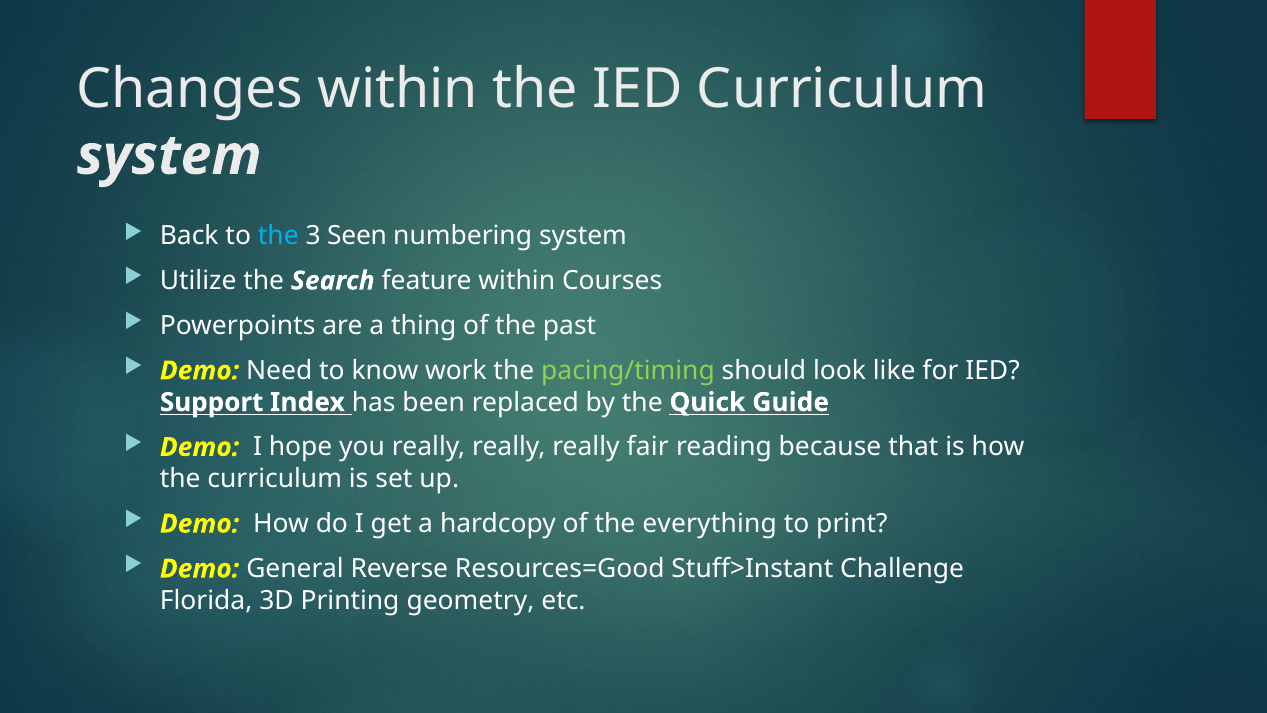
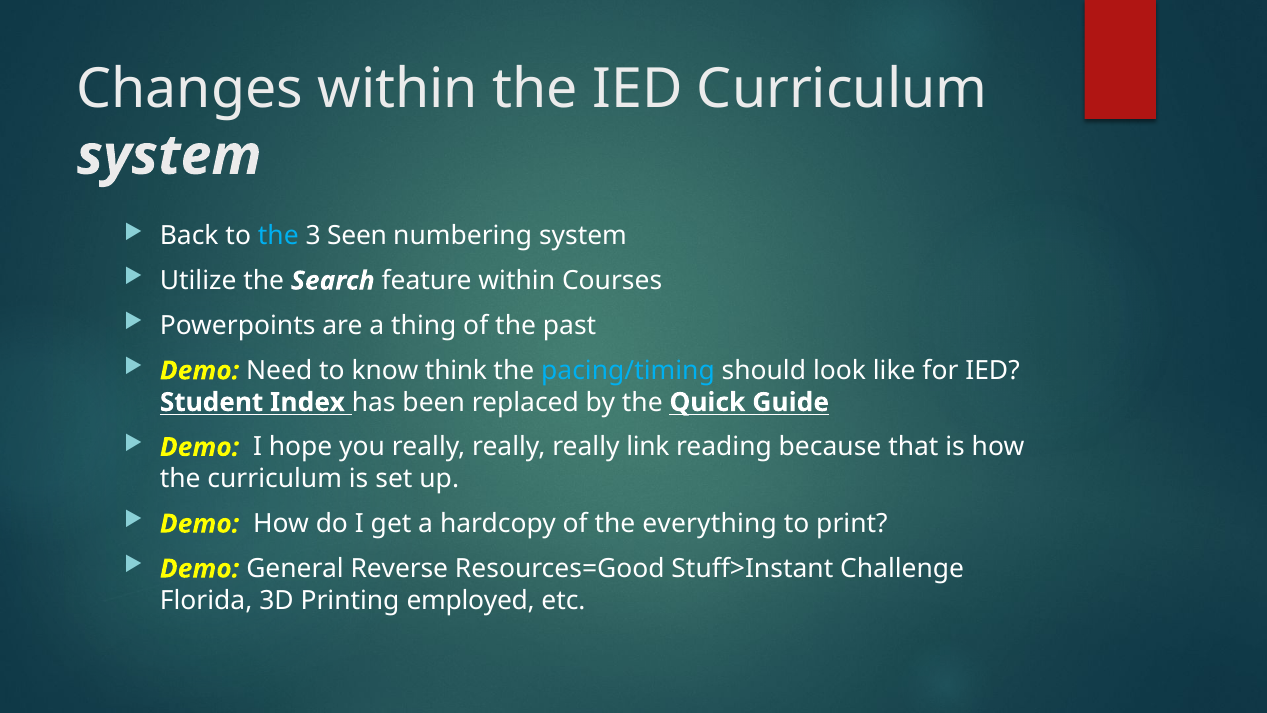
work: work -> think
pacing/timing colour: light green -> light blue
Support: Support -> Student
fair: fair -> link
geometry: geometry -> employed
